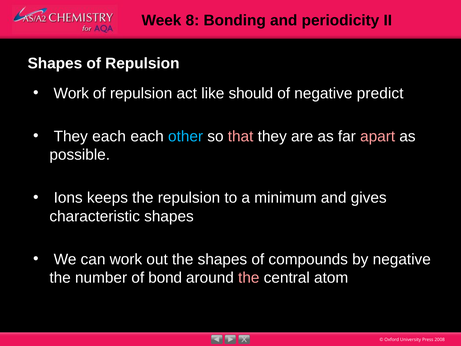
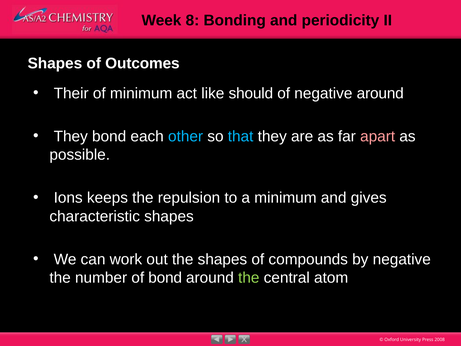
Shapes of Repulsion: Repulsion -> Outcomes
Work at (71, 93): Work -> Their
repulsion at (141, 93): repulsion -> minimum
negative predict: predict -> around
They each: each -> bond
that colour: pink -> light blue
the at (249, 278) colour: pink -> light green
